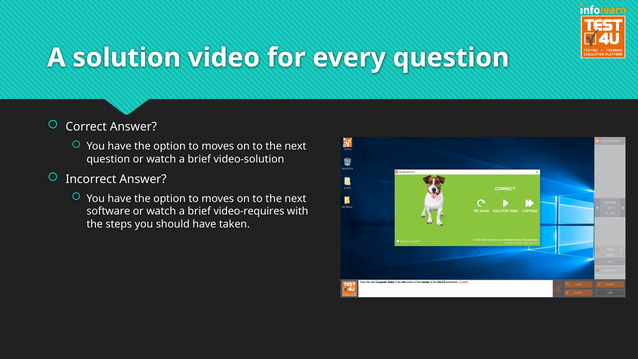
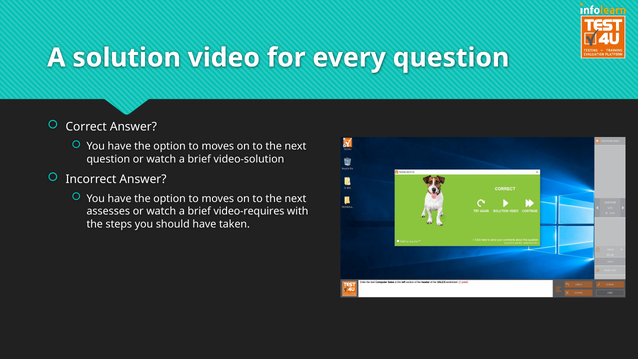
software: software -> assesses
